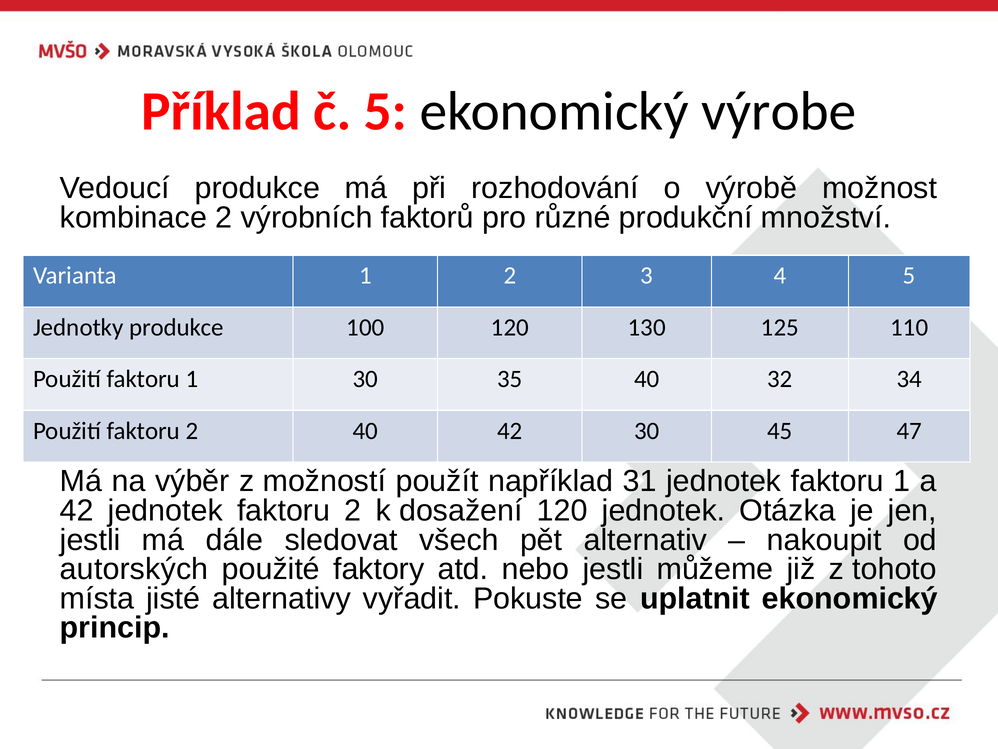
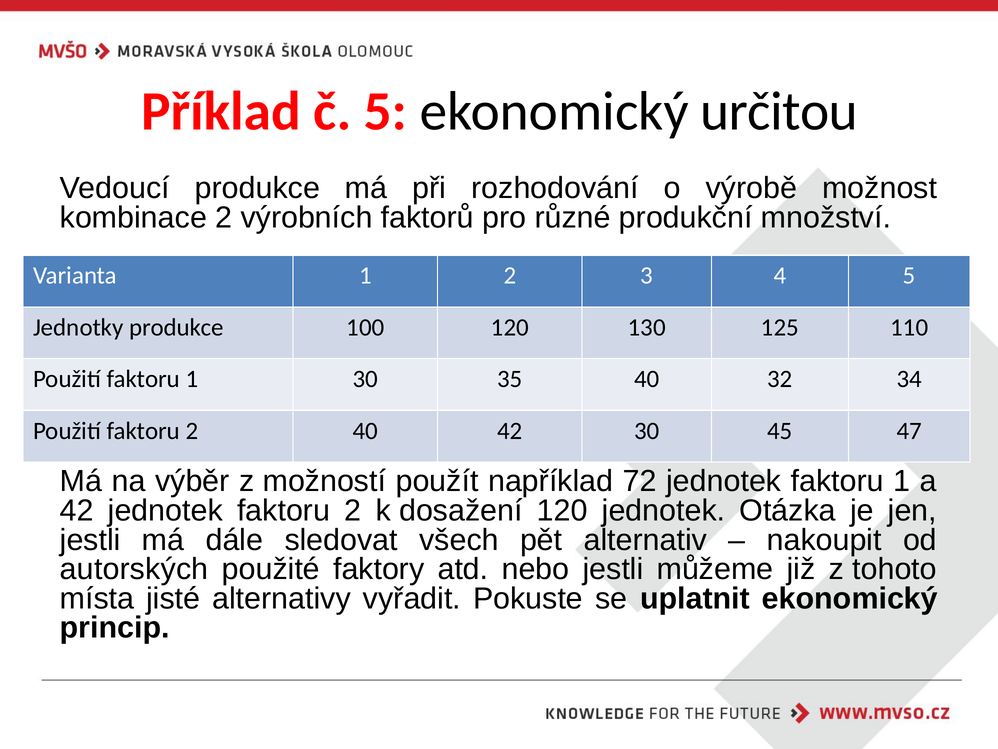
výrobe: výrobe -> určitou
31: 31 -> 72
